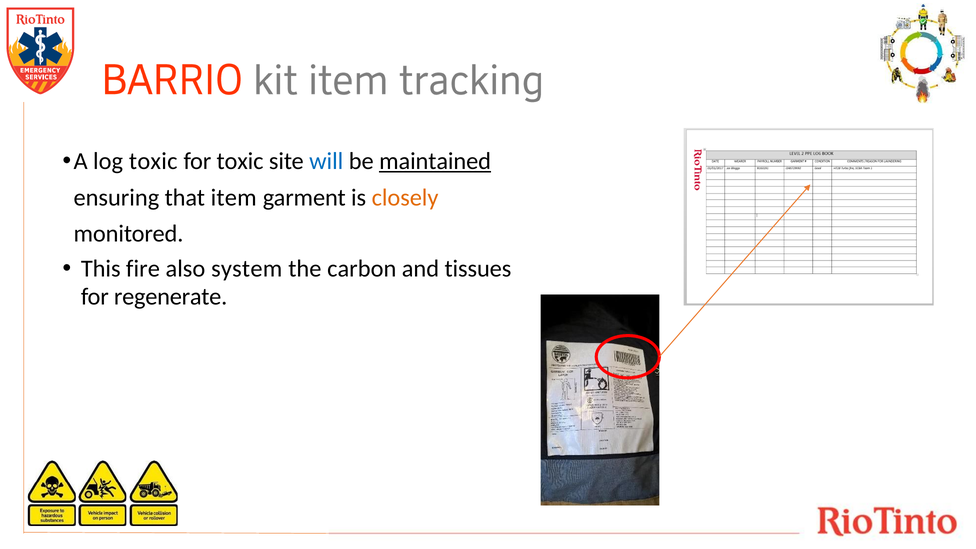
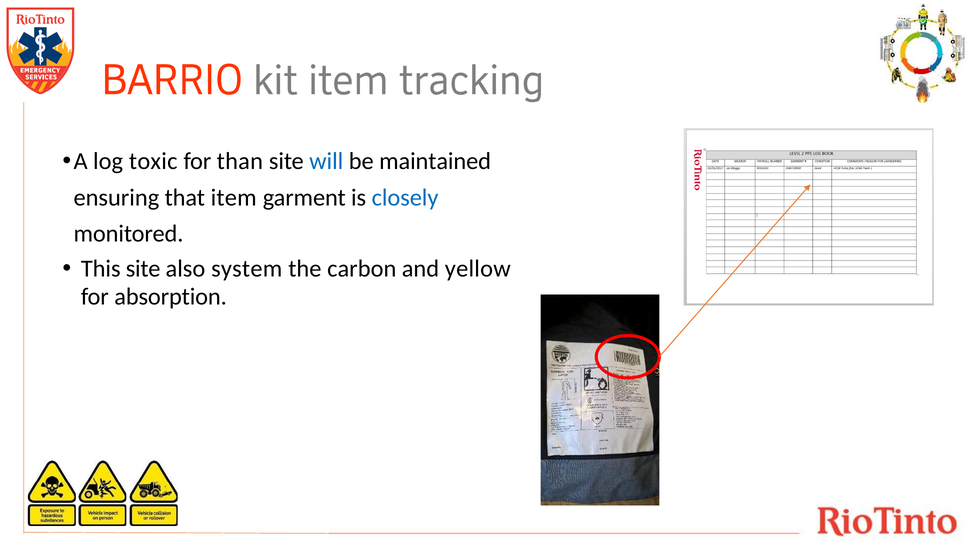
for toxic: toxic -> than
maintained underline: present -> none
closely colour: orange -> blue
This fire: fire -> site
tissues: tissues -> yellow
regenerate: regenerate -> absorption
